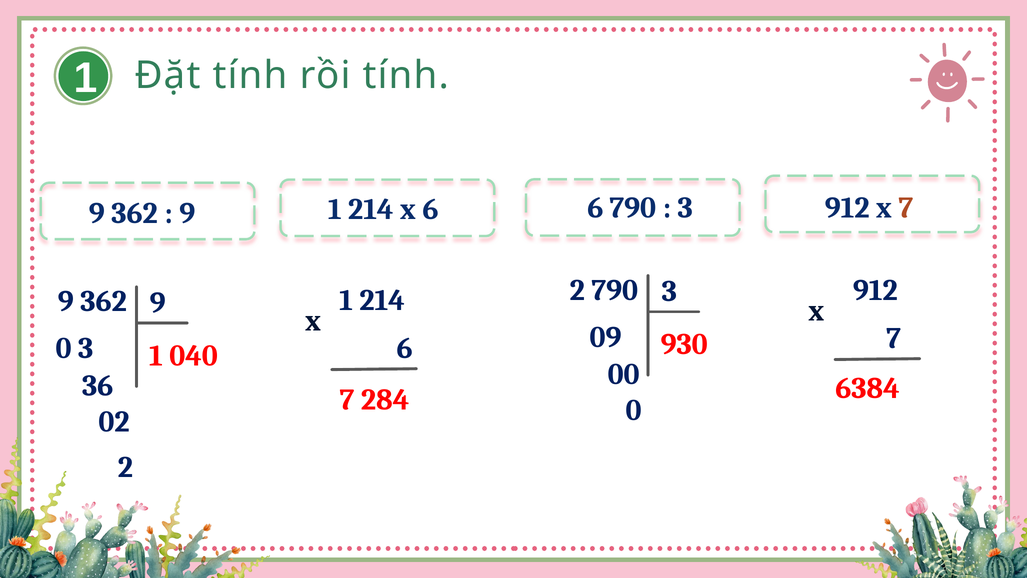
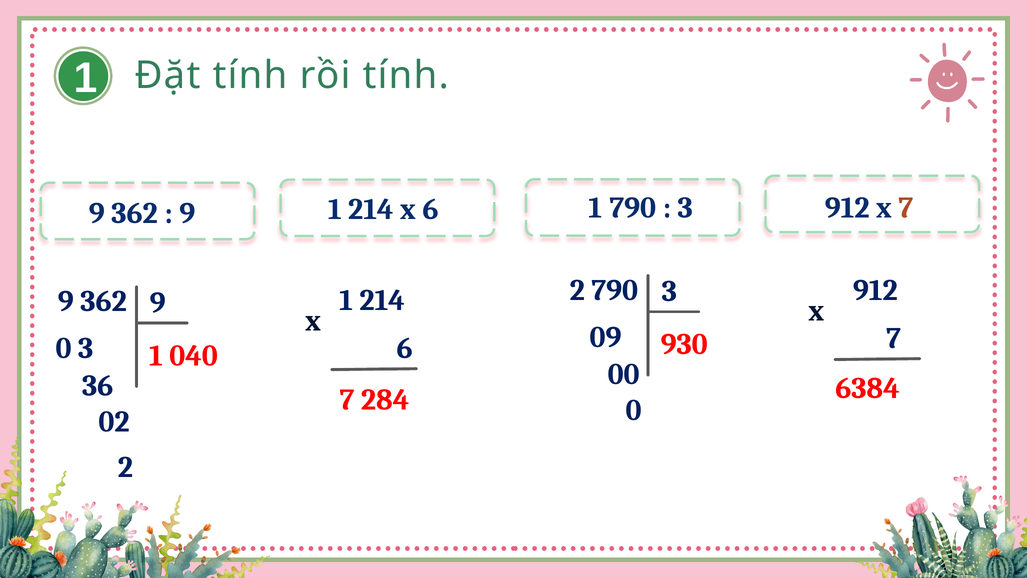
6 at (595, 208): 6 -> 1
